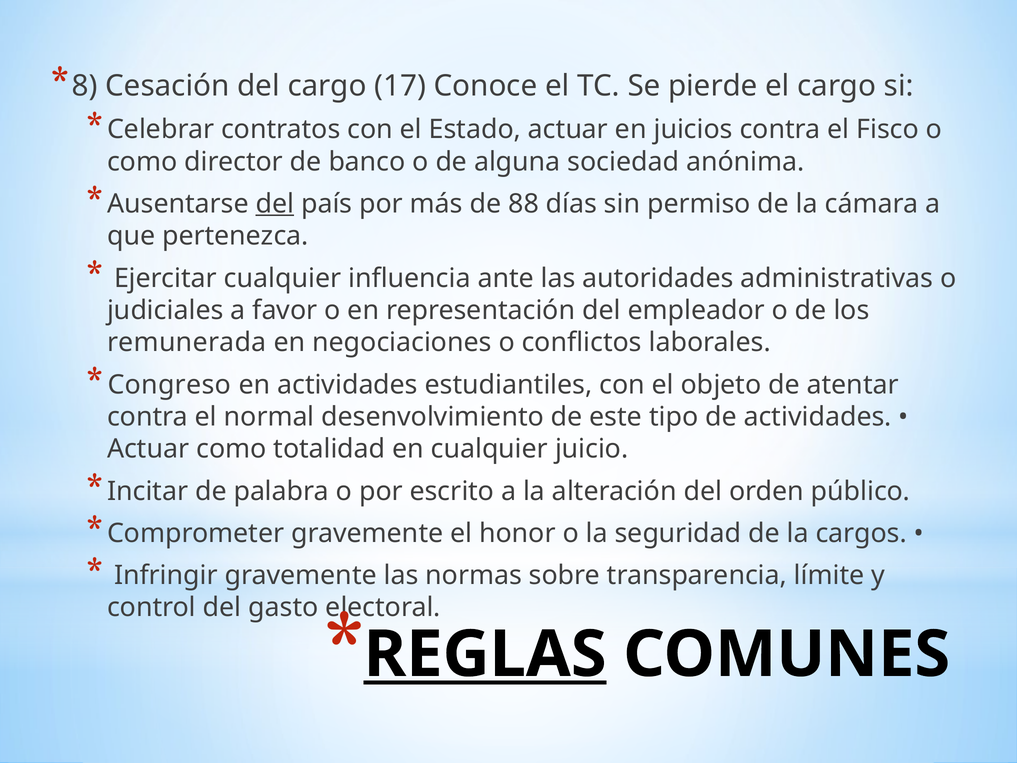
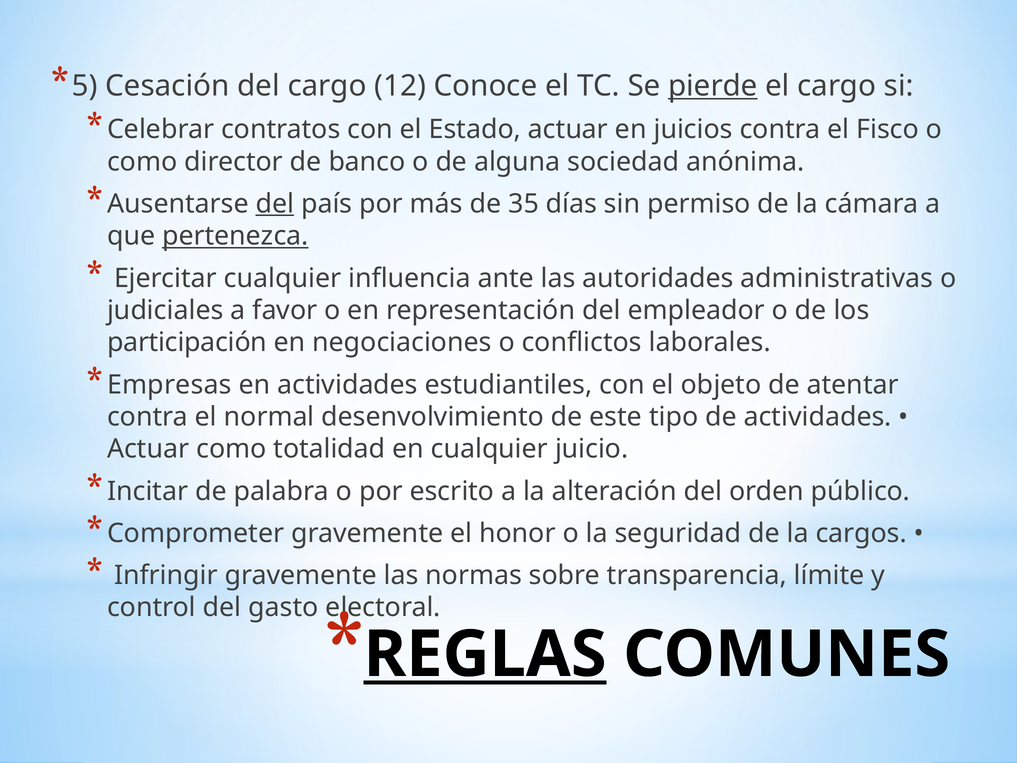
8: 8 -> 5
17: 17 -> 12
pierde underline: none -> present
88: 88 -> 35
pertenezca underline: none -> present
remunerada: remunerada -> participación
Congreso: Congreso -> Empresas
